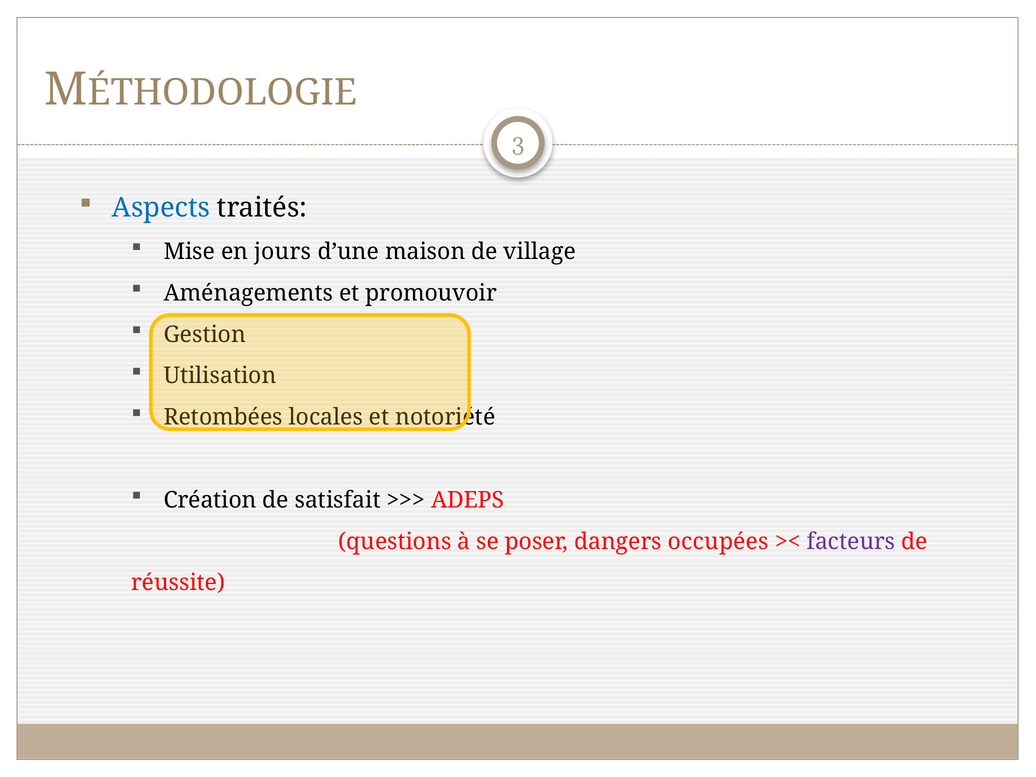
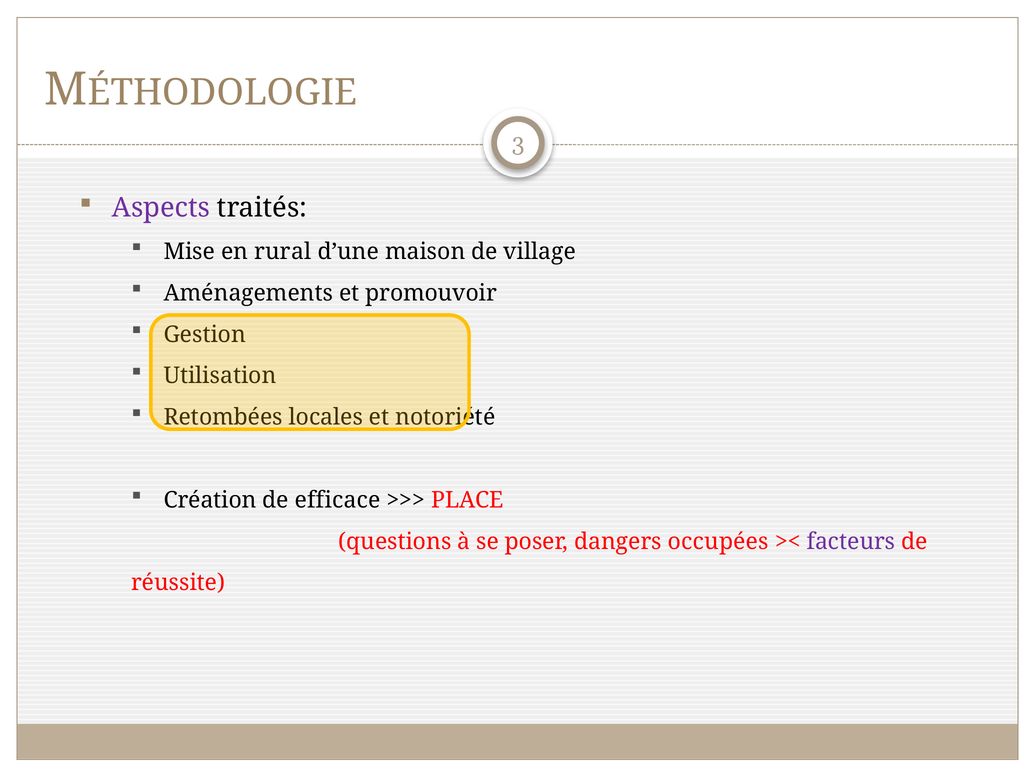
Aspects colour: blue -> purple
jours: jours -> rural
satisfait: satisfait -> efficace
ADEPS: ADEPS -> PLACE
